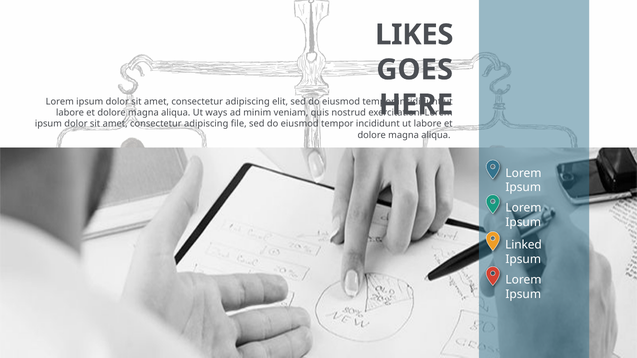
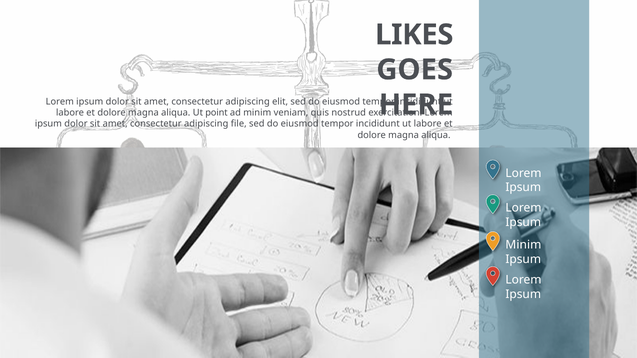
ways: ways -> point
Linked at (524, 245): Linked -> Minim
